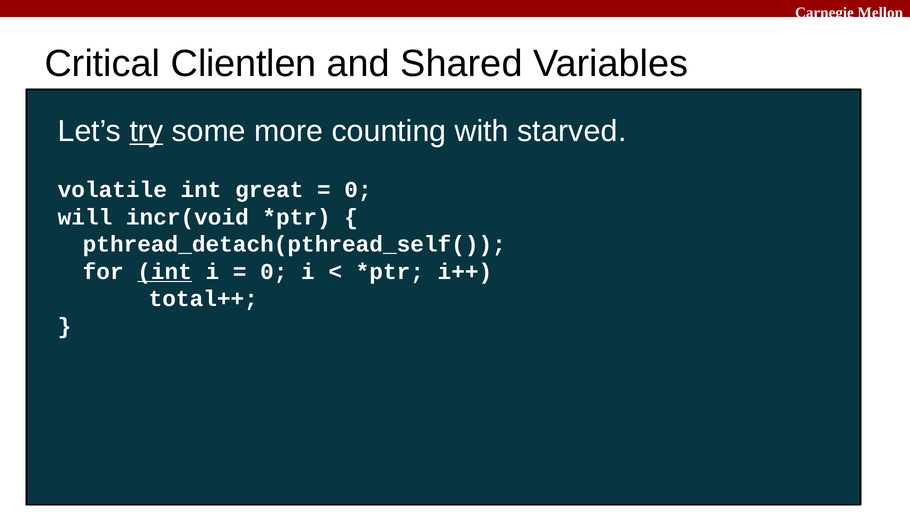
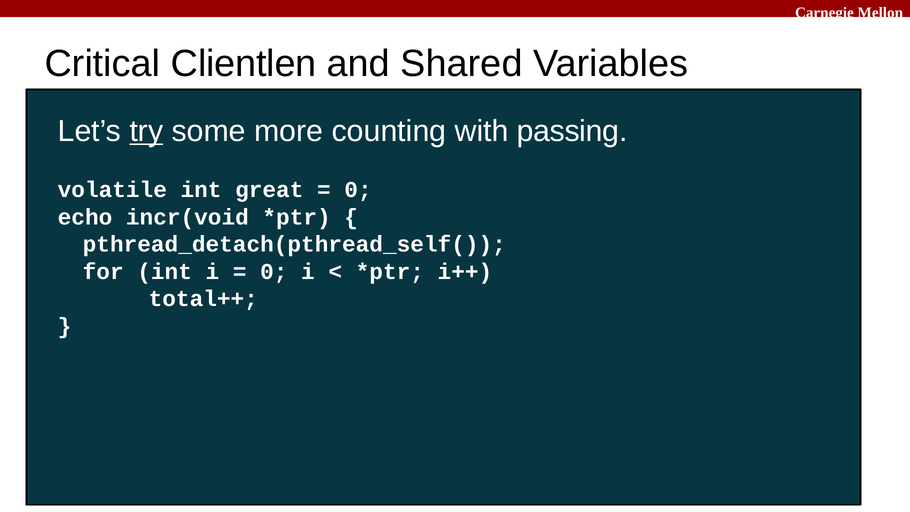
starved: starved -> passing
will: will -> echo
int at (165, 272) underline: present -> none
